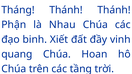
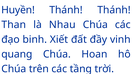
Tháng: Tháng -> Huyền
Phận: Phận -> Than
